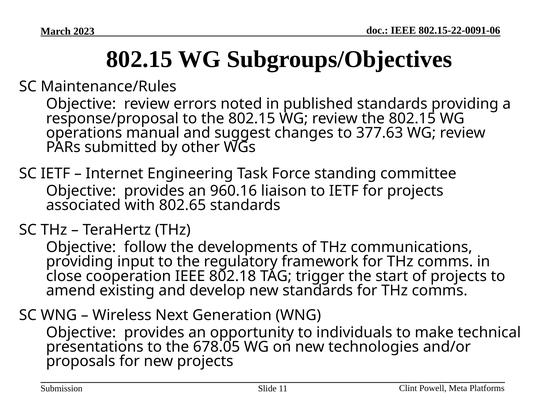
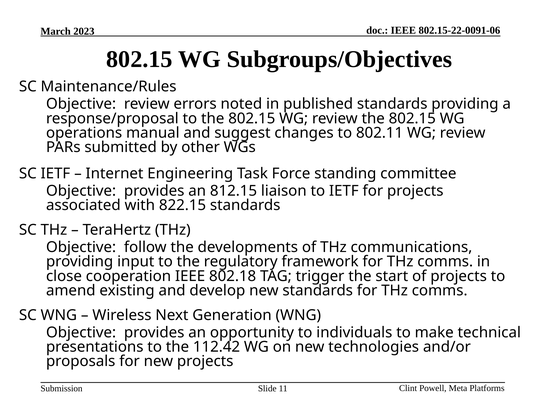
377.63: 377.63 -> 802.11
960.16: 960.16 -> 812.15
802.65: 802.65 -> 822.15
678.05: 678.05 -> 112.42
